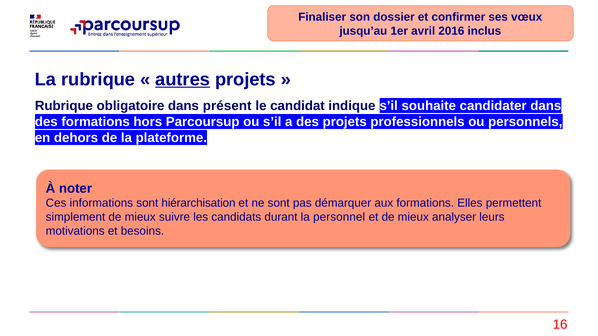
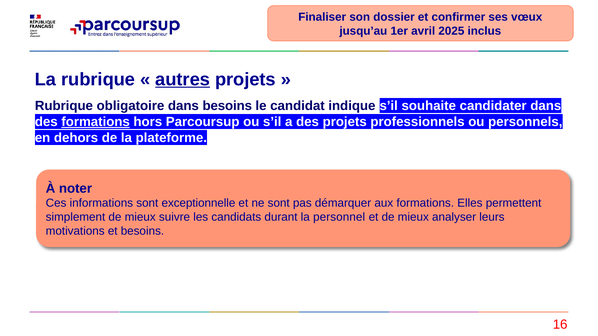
2016: 2016 -> 2025
dans présent: présent -> besoins
formations at (96, 122) underline: none -> present
hiérarchisation: hiérarchisation -> exceptionnelle
